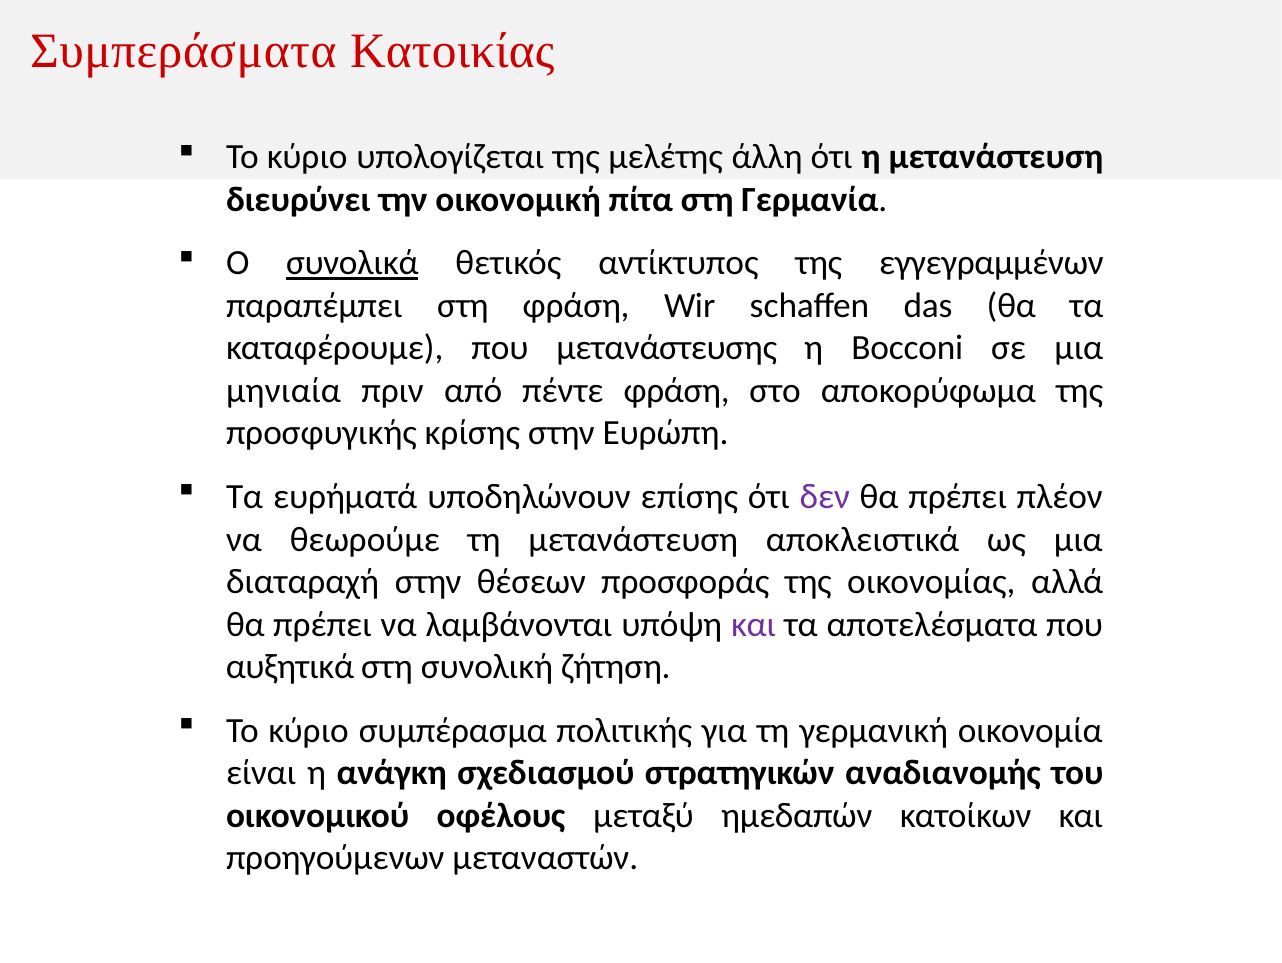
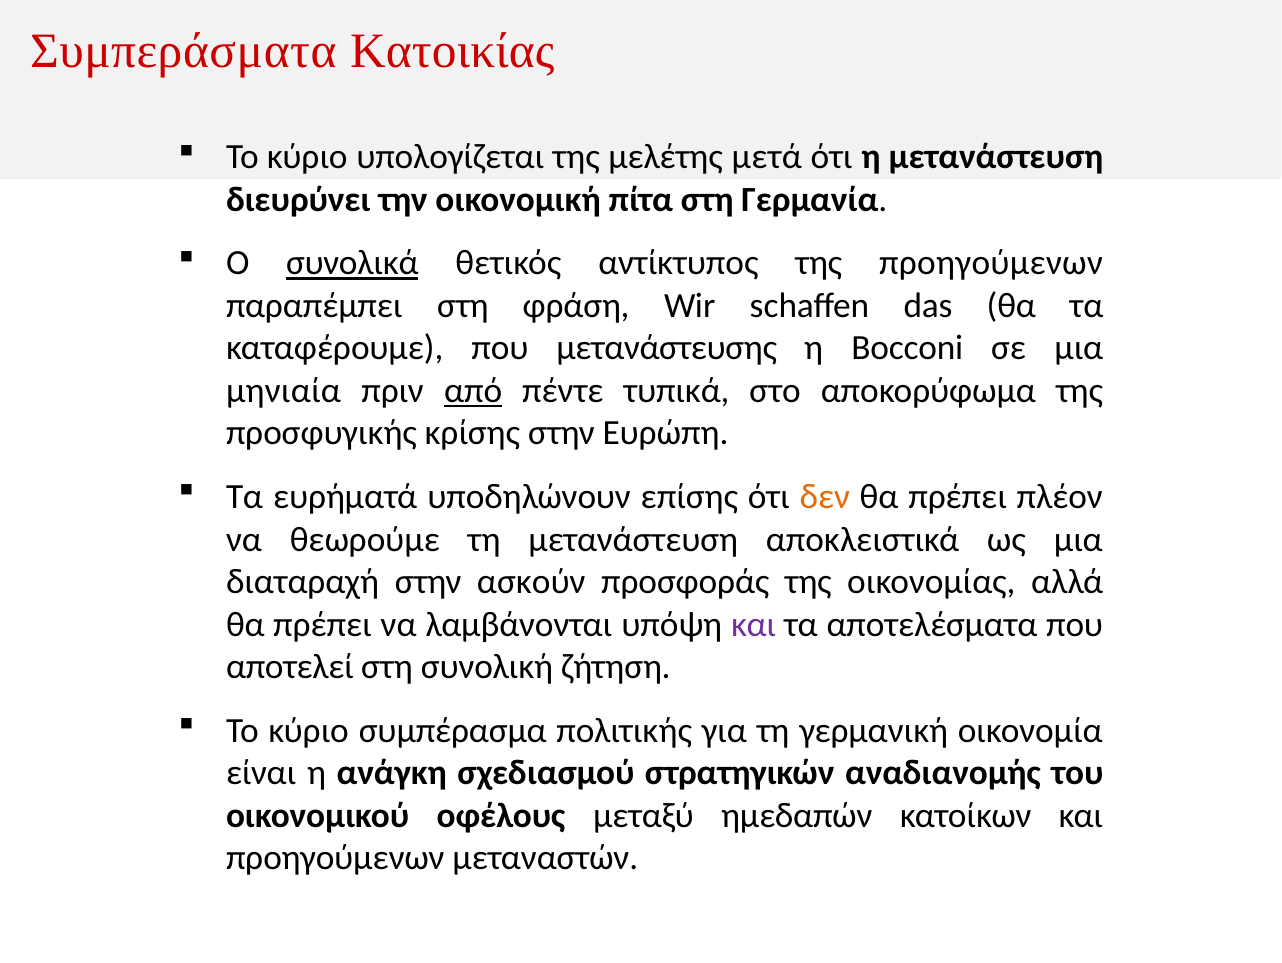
άλλη: άλλη -> μετά
της εγγεγραμμένων: εγγεγραμμένων -> προηγούμενων
από underline: none -> present
πέντε φράση: φράση -> τυπικά
δεν colour: purple -> orange
θέσεων: θέσεων -> ασκούν
αυξητικά: αυξητικά -> αποτελεί
